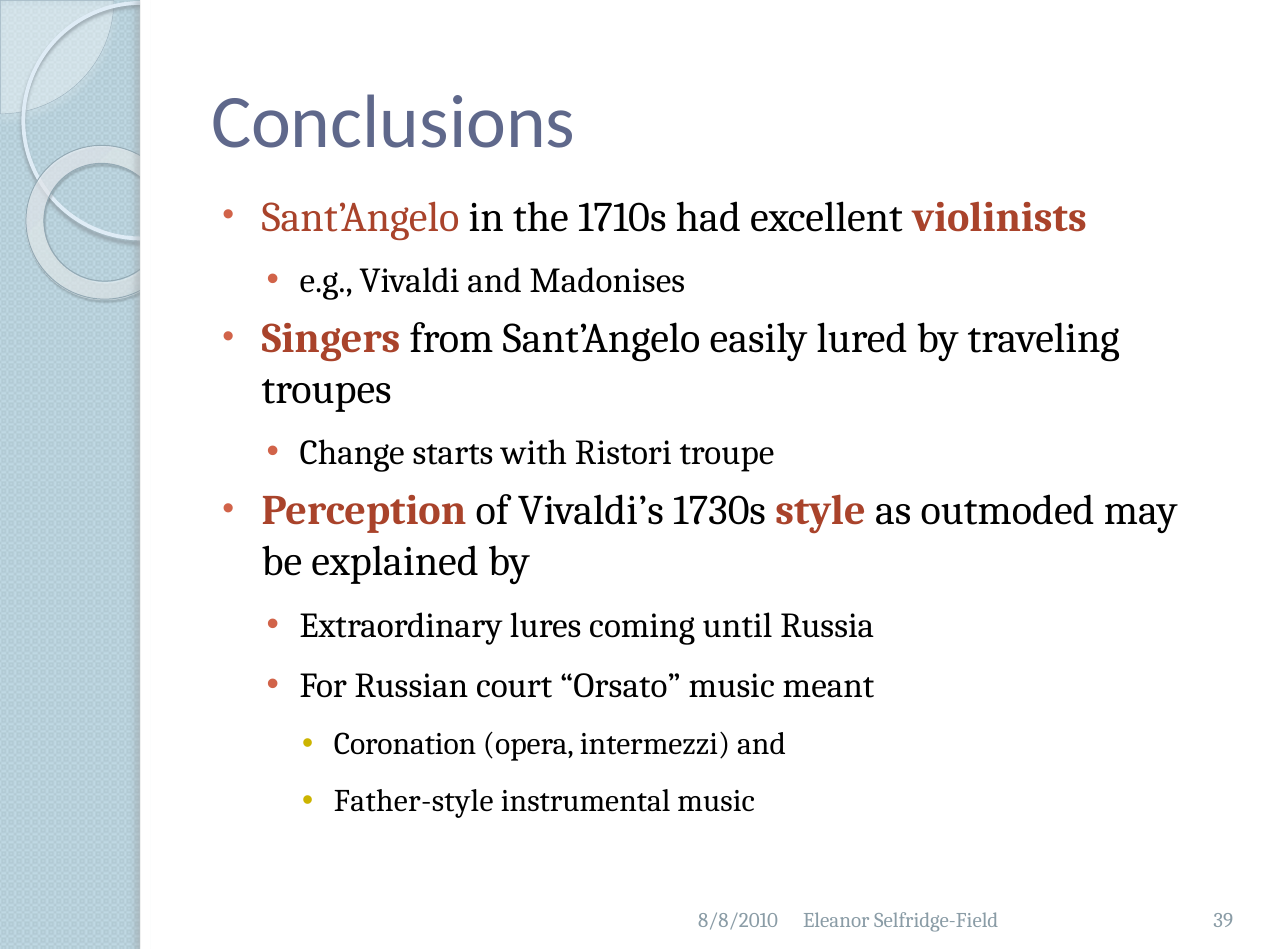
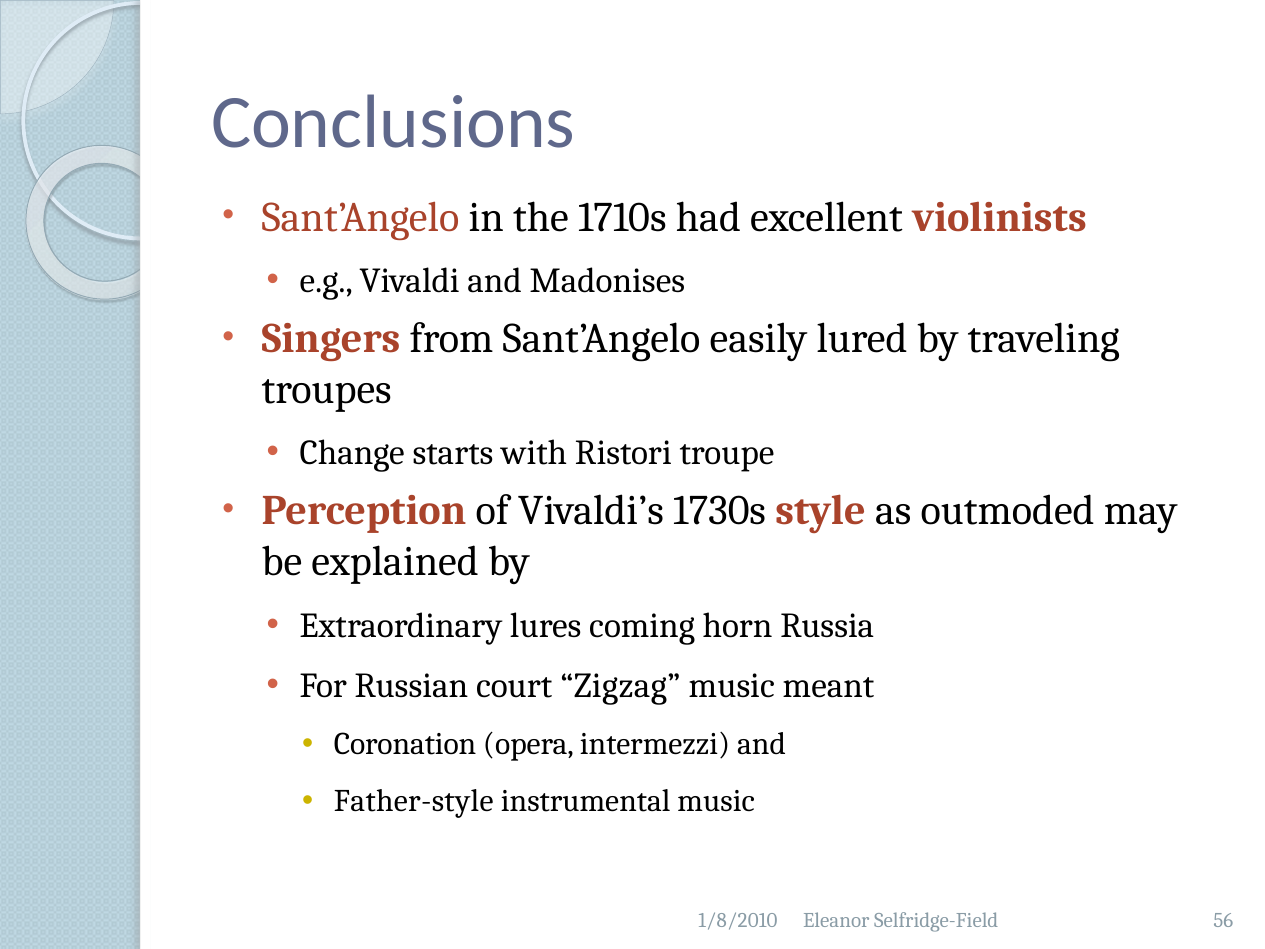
until: until -> horn
Orsato: Orsato -> Zigzag
8/8/2010: 8/8/2010 -> 1/8/2010
39: 39 -> 56
